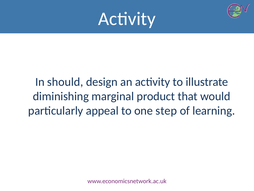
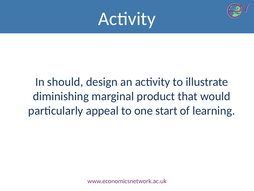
step: step -> start
